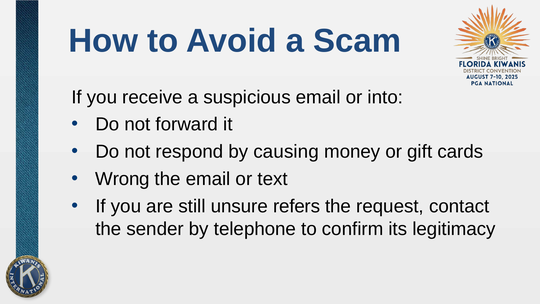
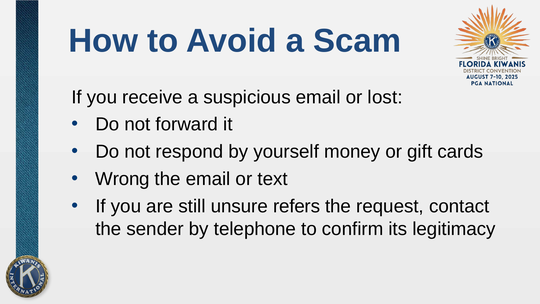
into: into -> lost
causing: causing -> yourself
